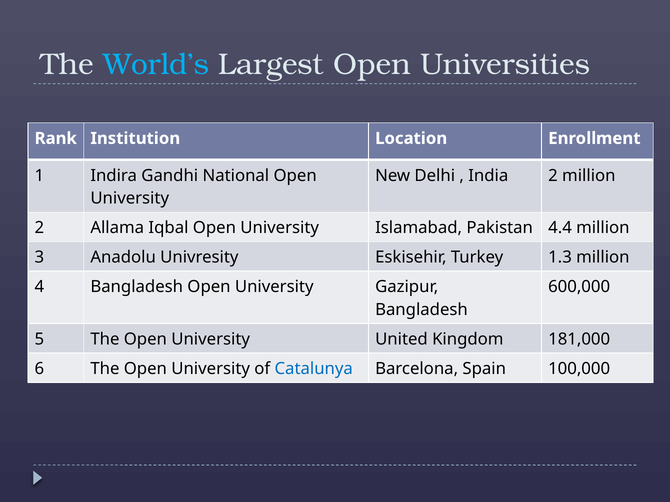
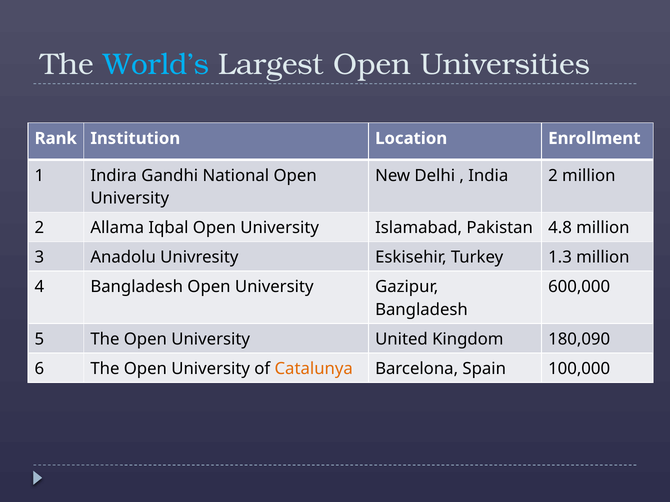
4.4: 4.4 -> 4.8
181,000: 181,000 -> 180,090
Catalunya colour: blue -> orange
